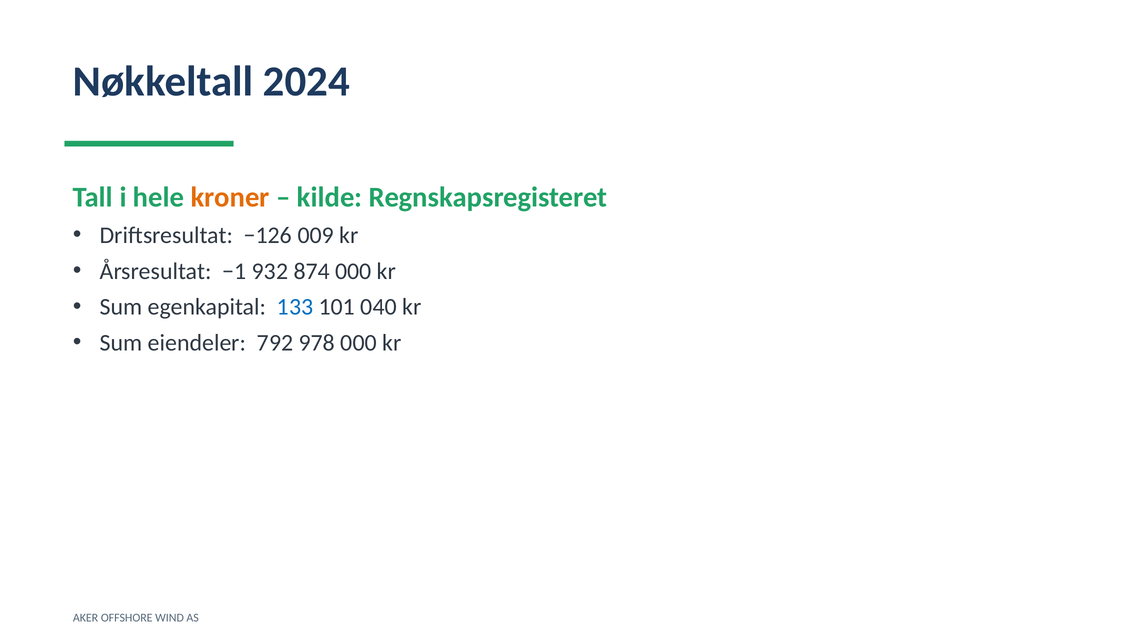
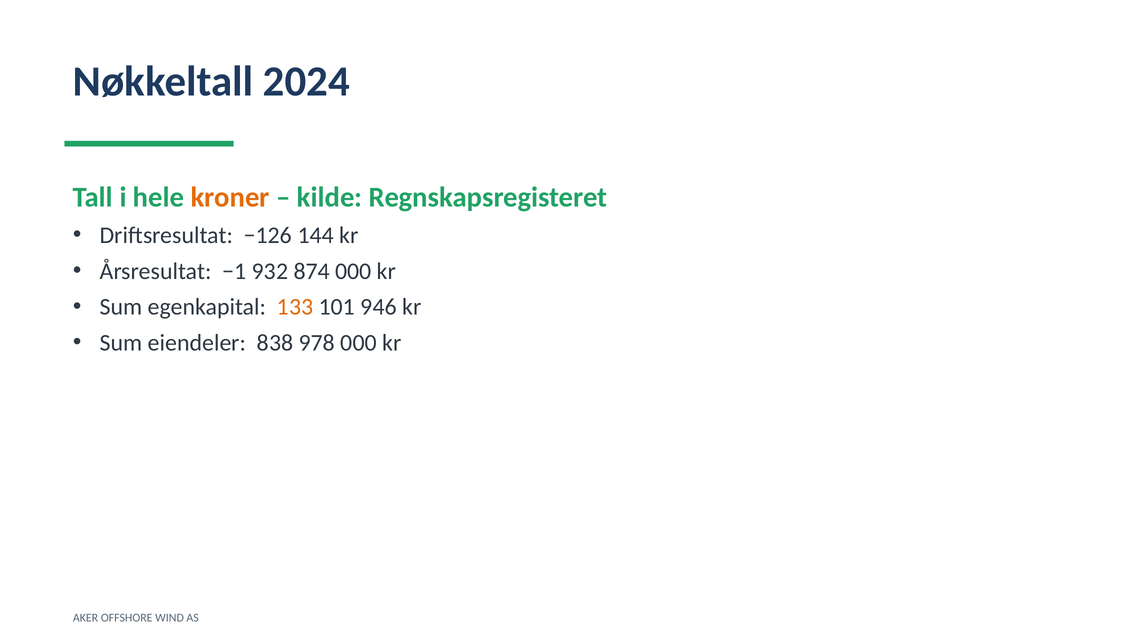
009: 009 -> 144
133 colour: blue -> orange
040: 040 -> 946
792: 792 -> 838
